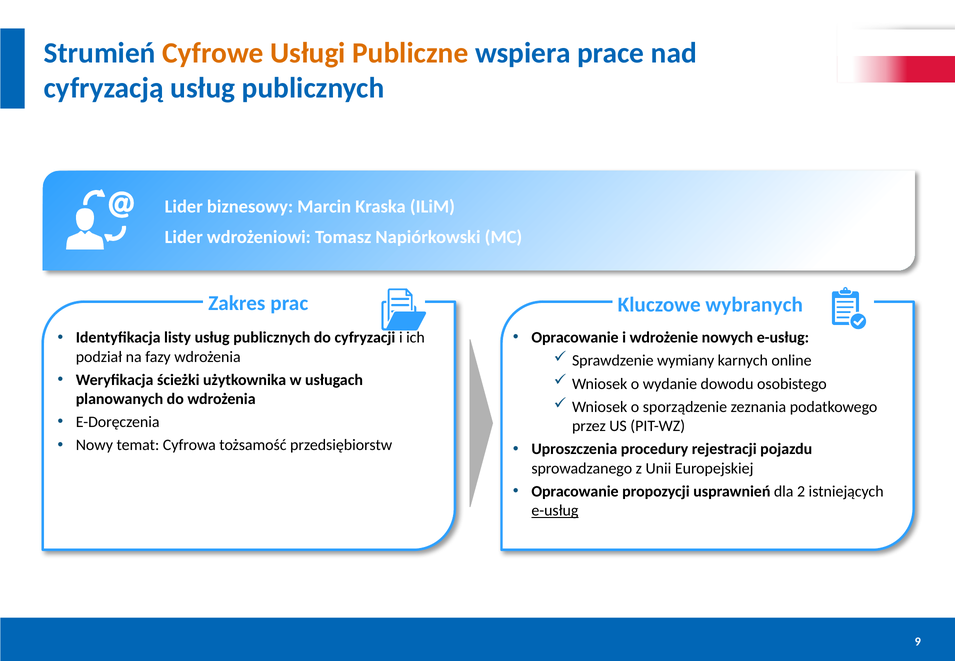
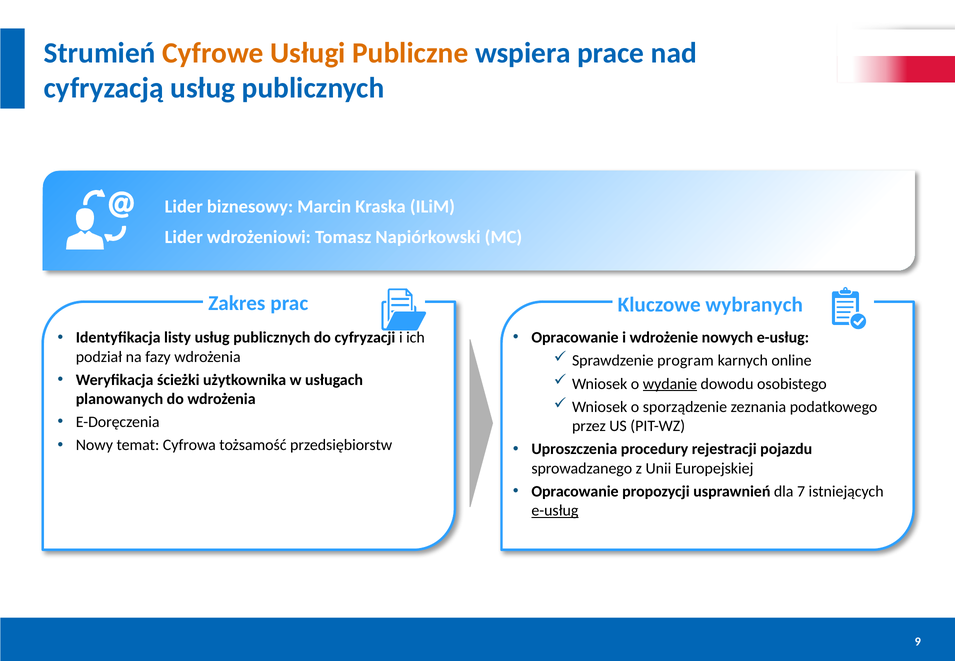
wymiany: wymiany -> program
wydanie underline: none -> present
2: 2 -> 7
